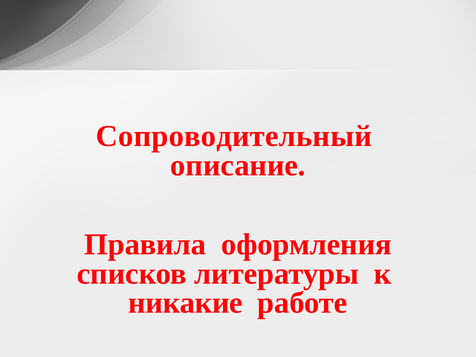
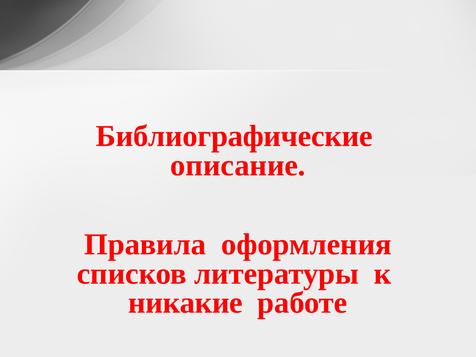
Сопроводительный: Сопроводительный -> Библиографические
